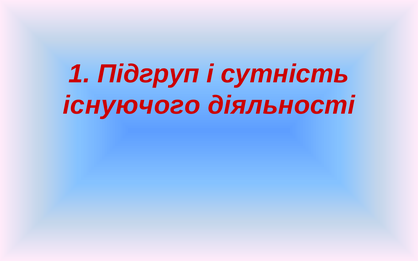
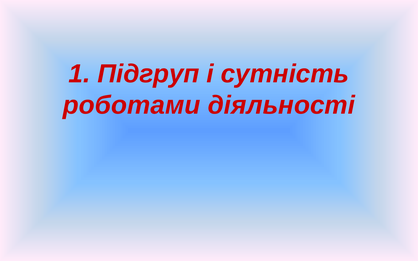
існуючого: існуючого -> роботами
